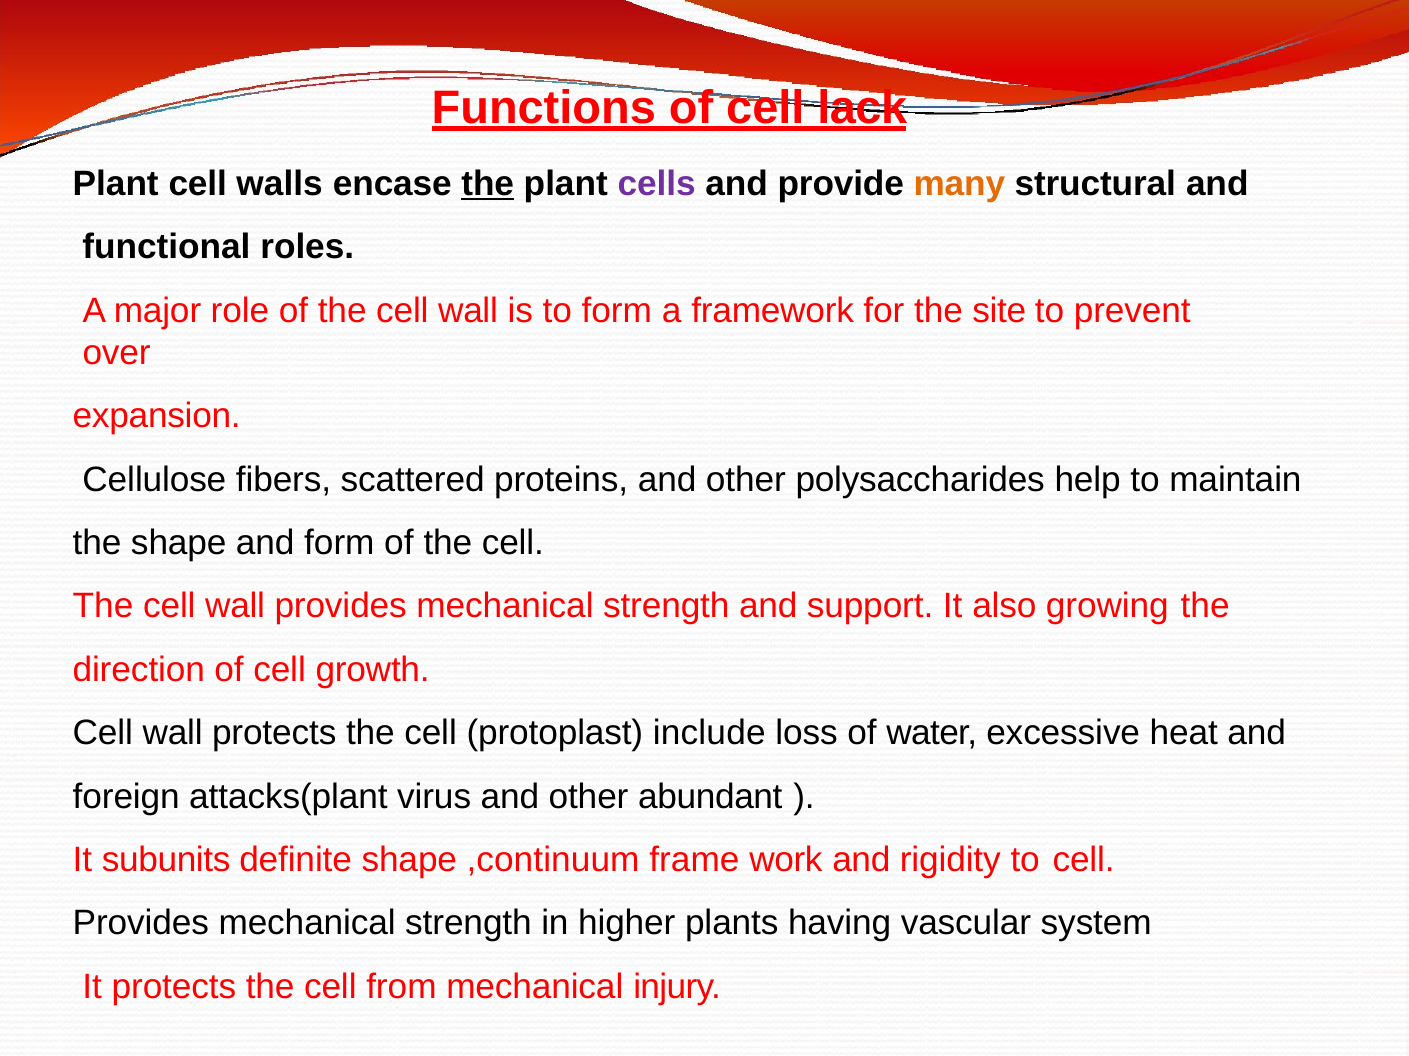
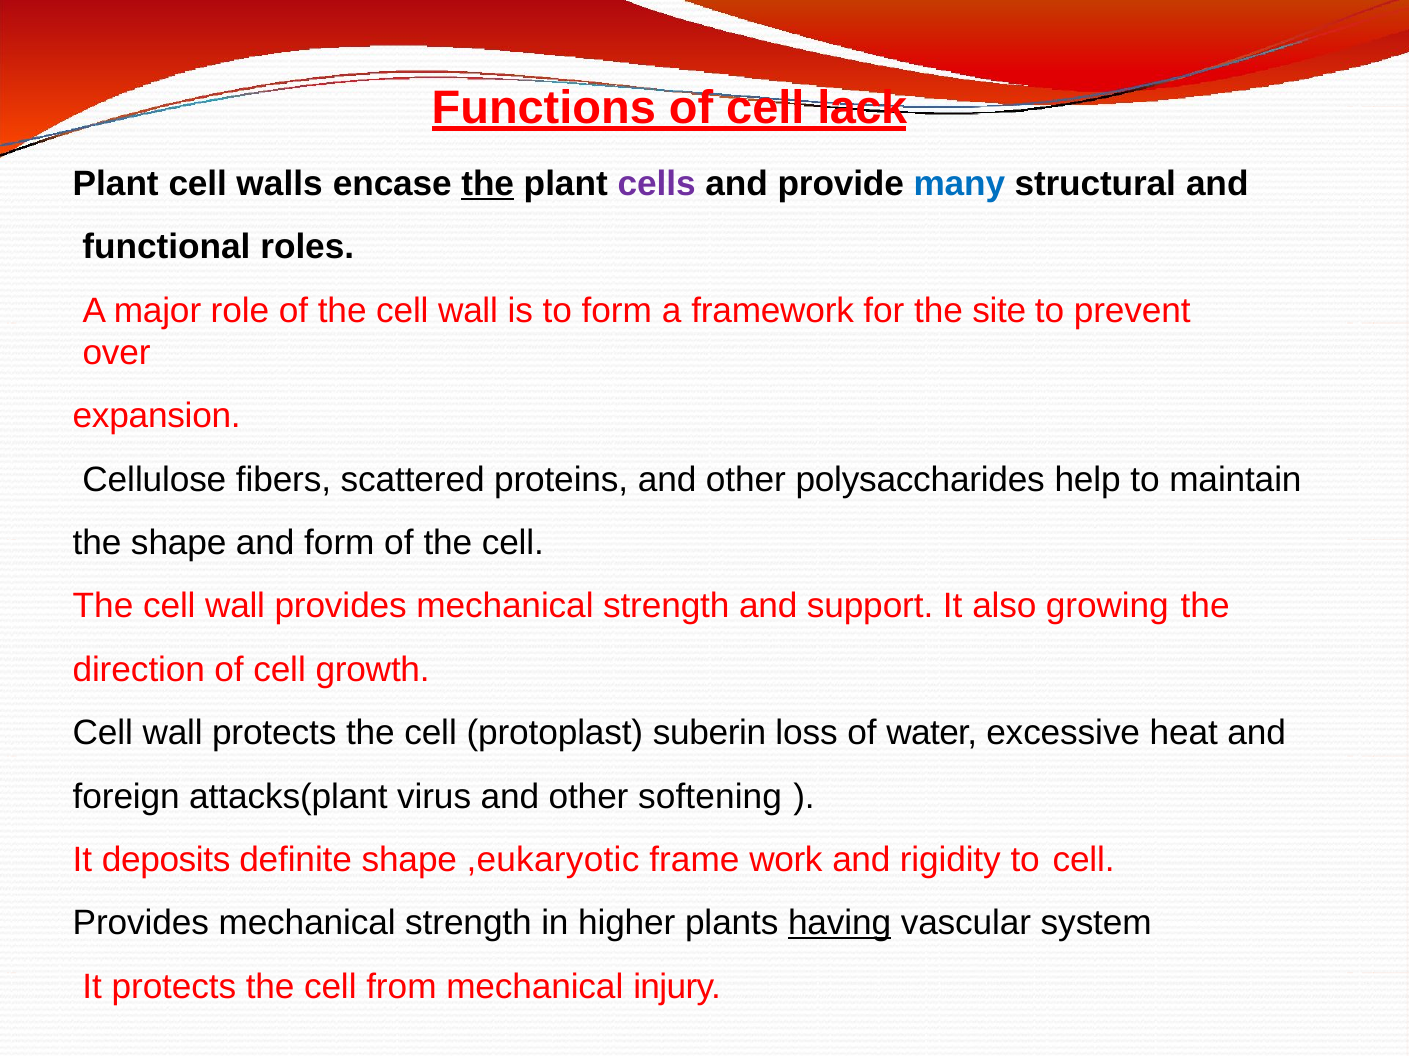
many colour: orange -> blue
include: include -> suberin
abundant: abundant -> softening
subunits: subunits -> deposits
,continuum: ,continuum -> ,eukaryotic
having underline: none -> present
